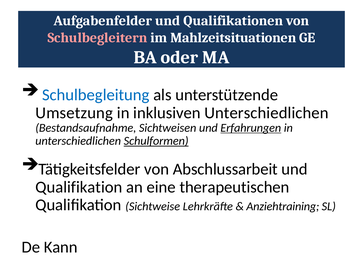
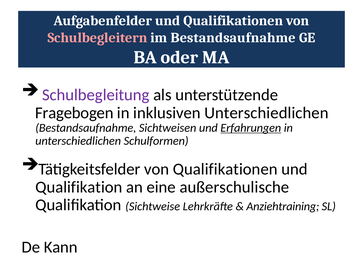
im Mahlzeitsituationen: Mahlzeitsituationen -> Bestandsaufnahme
Schulbegleitung colour: blue -> purple
Umsetzung: Umsetzung -> Fragebogen
Schulformen underline: present -> none
von Abschlussarbeit: Abschlussarbeit -> Qualifikationen
therapeutischen: therapeutischen -> außerschulische
